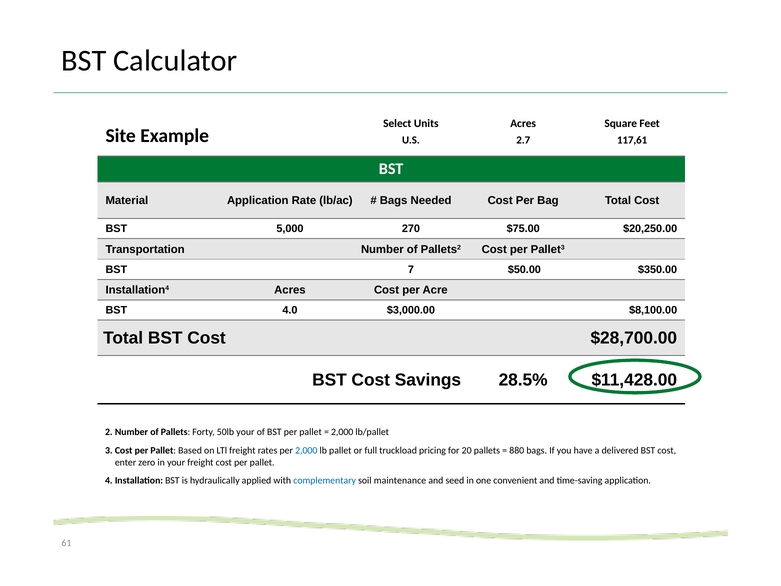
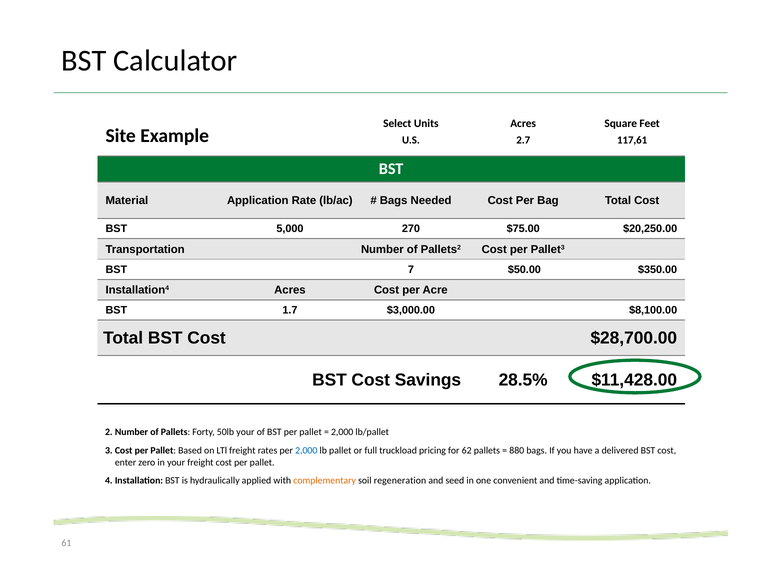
4.0: 4.0 -> 1.7
20: 20 -> 62
complementary colour: blue -> orange
maintenance: maintenance -> regeneration
